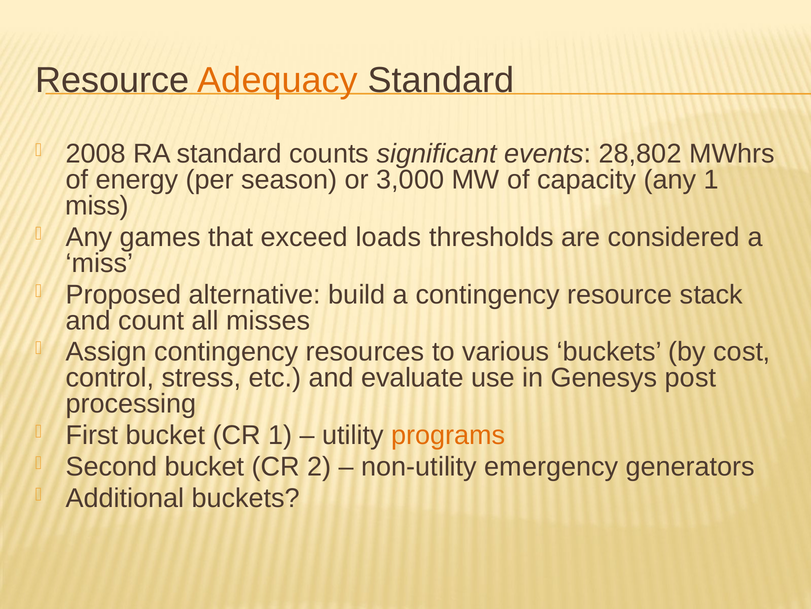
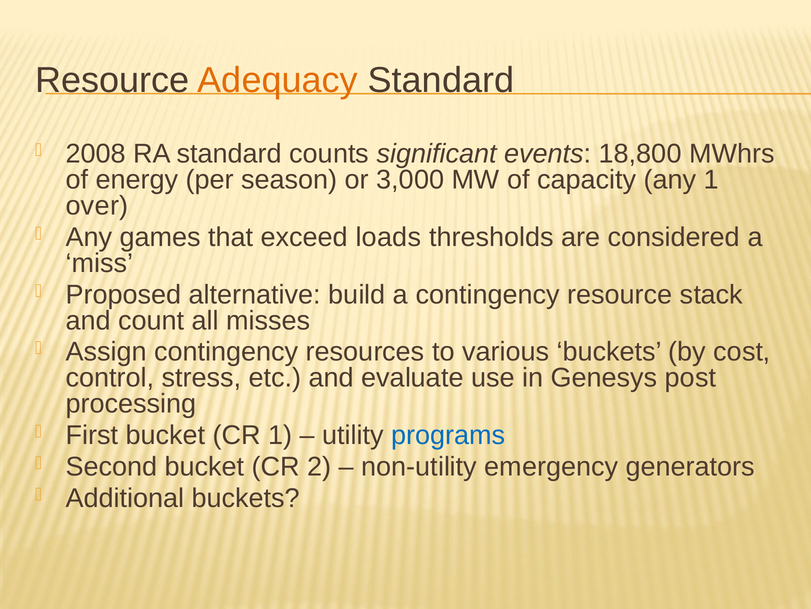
28,802: 28,802 -> 18,800
miss at (97, 206): miss -> over
programs colour: orange -> blue
